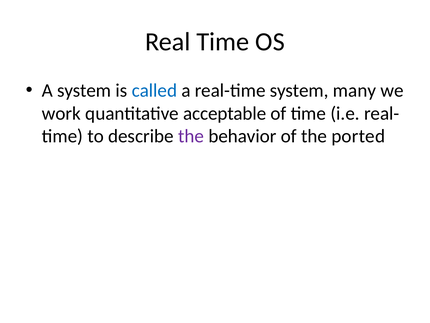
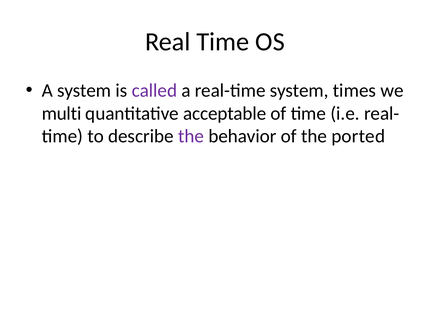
called colour: blue -> purple
many: many -> times
work: work -> multi
